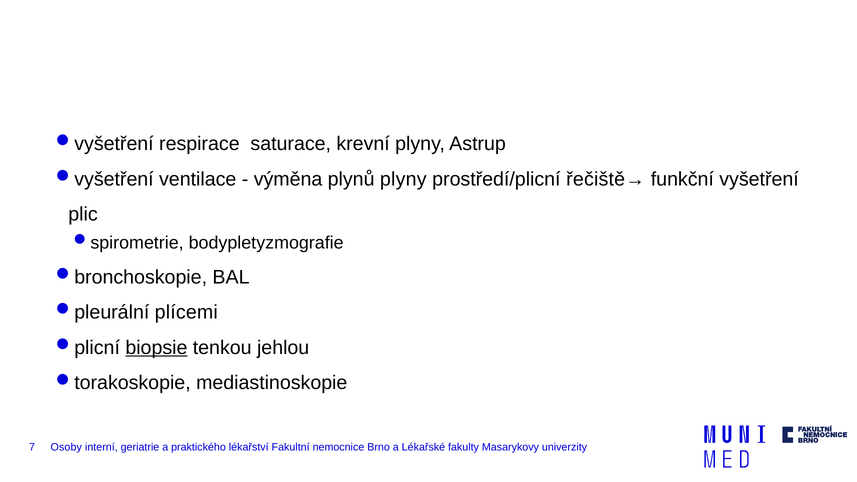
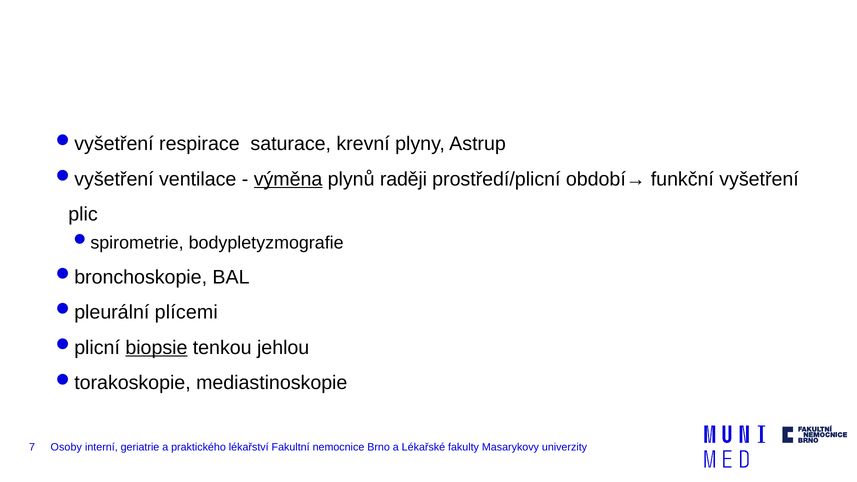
výměna underline: none -> present
plynů plyny: plyny -> raději
řečiště→: řečiště→ -> období→
